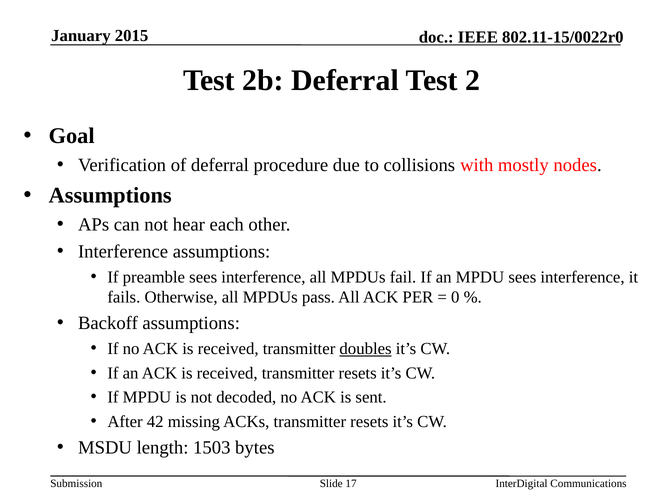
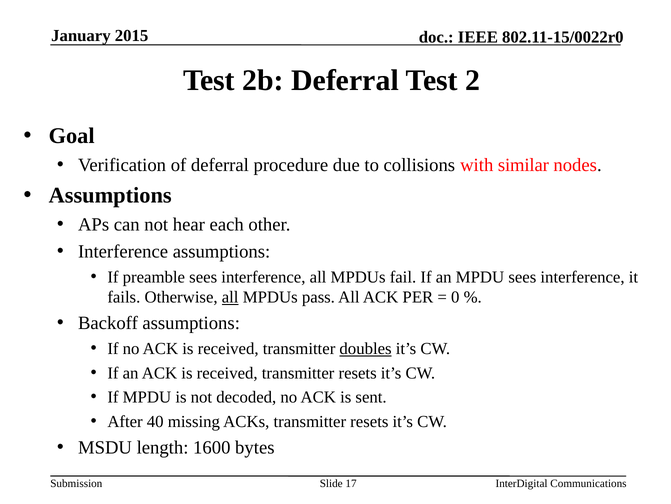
mostly: mostly -> similar
all at (230, 297) underline: none -> present
42: 42 -> 40
1503: 1503 -> 1600
